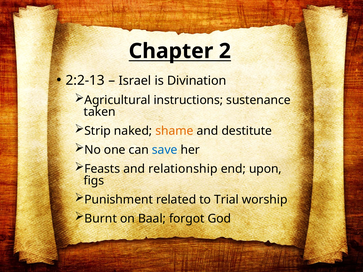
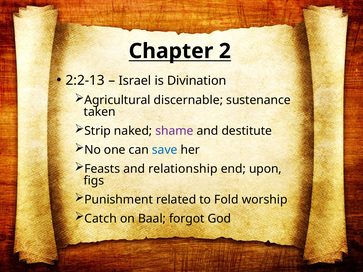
instructions: instructions -> discernable
shame colour: orange -> purple
Trial: Trial -> Fold
Burnt: Burnt -> Catch
